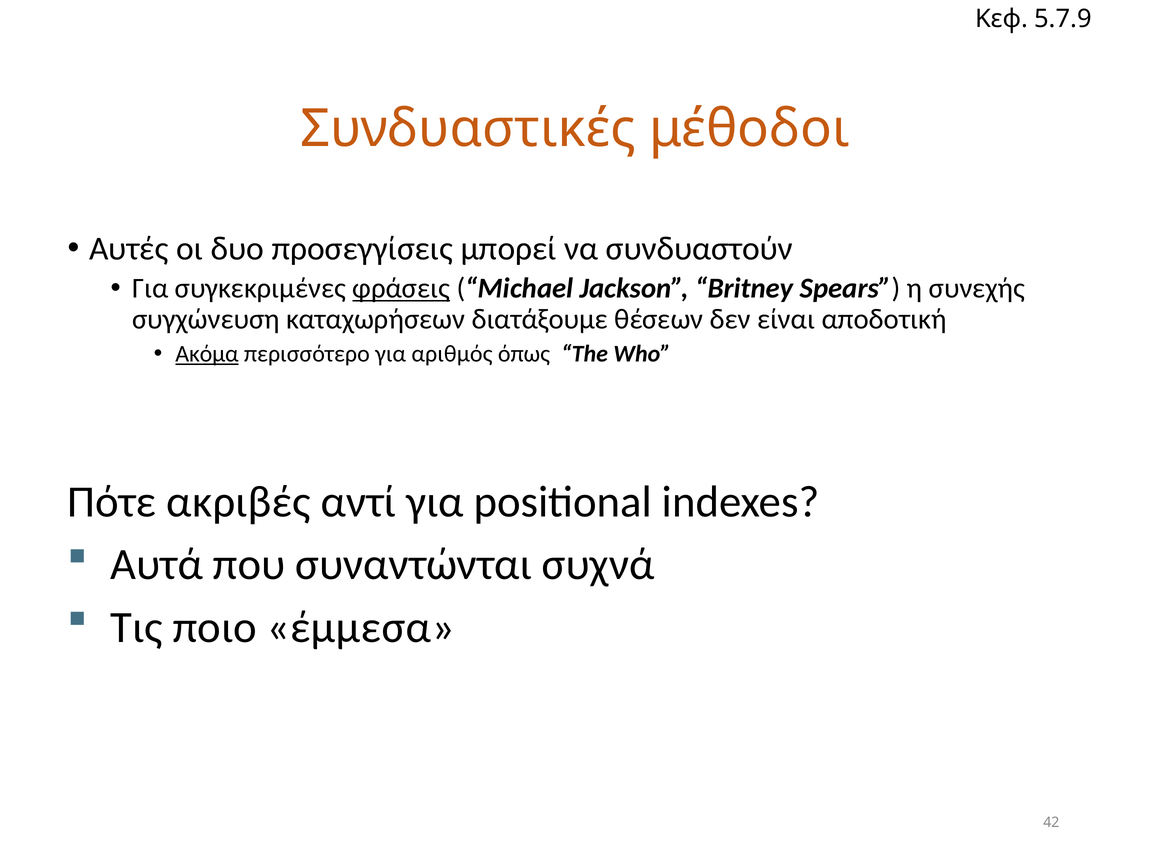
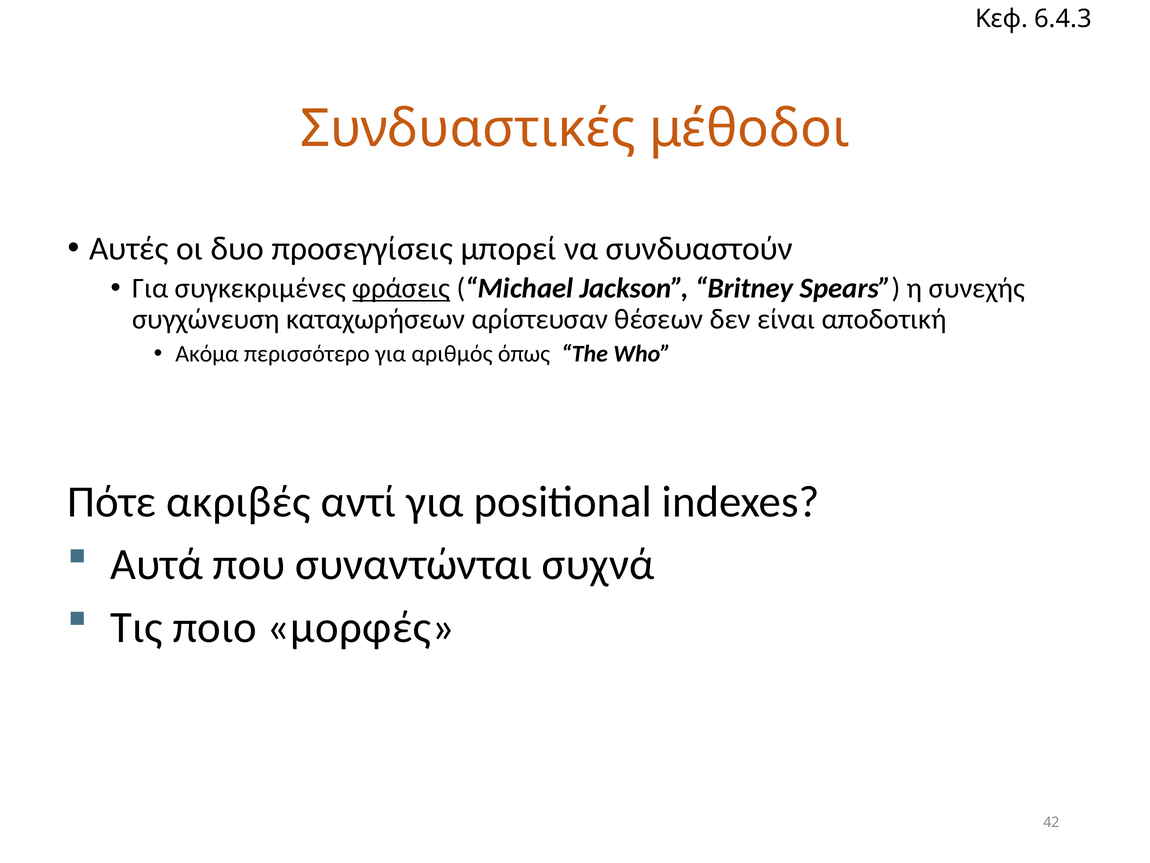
5.7.9: 5.7.9 -> 6.4.3
διατάξουμε: διατάξουμε -> αρίστευσαν
Ακόμα underline: present -> none
έμμεσα: έμμεσα -> μορφές
